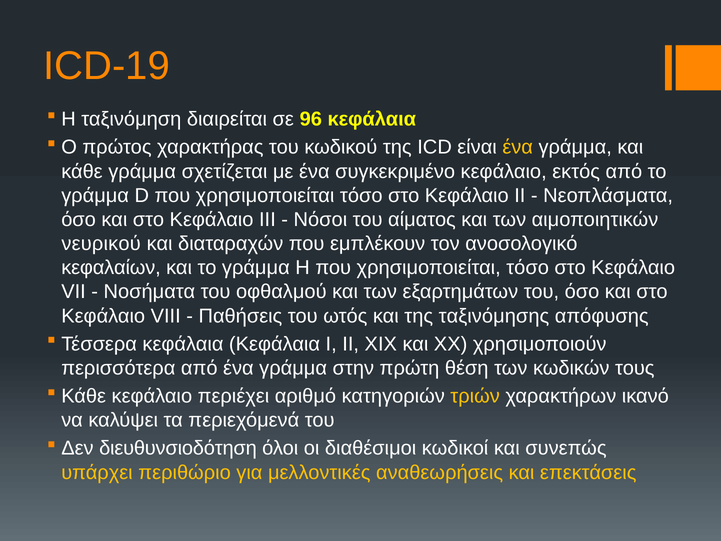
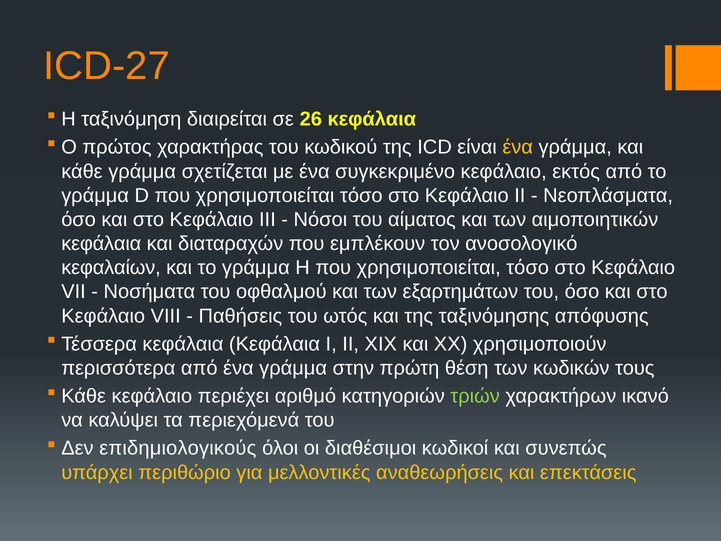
ICD-19: ICD-19 -> ICD-27
96: 96 -> 26
νευρικού at (101, 244): νευρικού -> κεφάλαια
τριών colour: yellow -> light green
διευθυνσιοδότηση: διευθυνσιοδότηση -> επιδημιολογικούς
